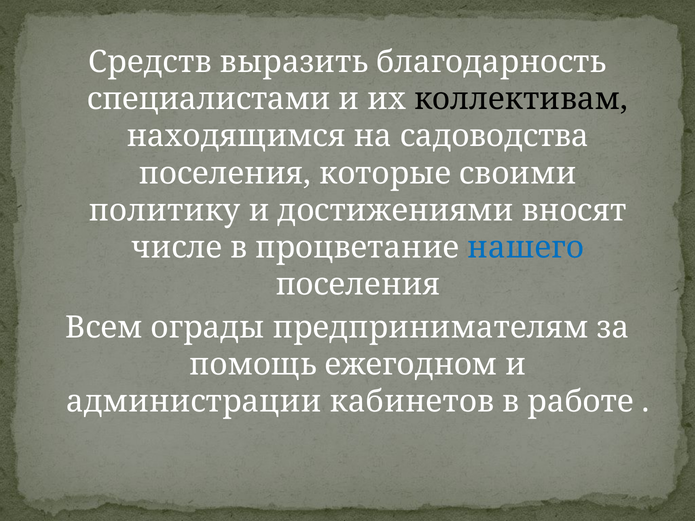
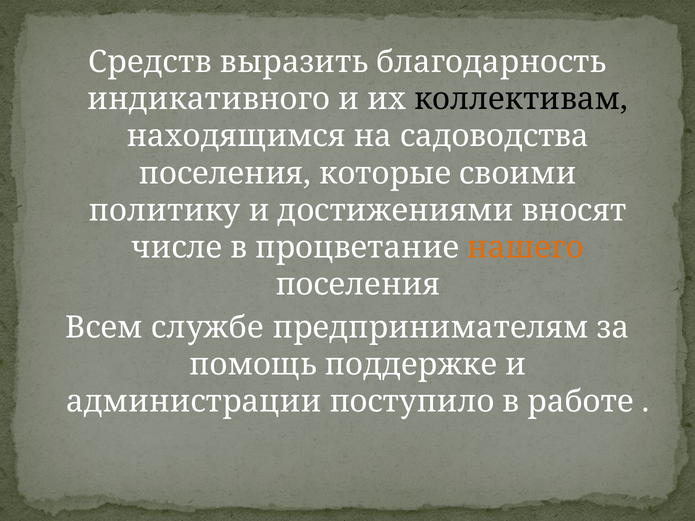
специалистами: специалистами -> индикативного
нашего colour: blue -> orange
ограды: ограды -> службе
ежегодном: ежегодном -> поддержке
кабинетов: кабинетов -> поступило
